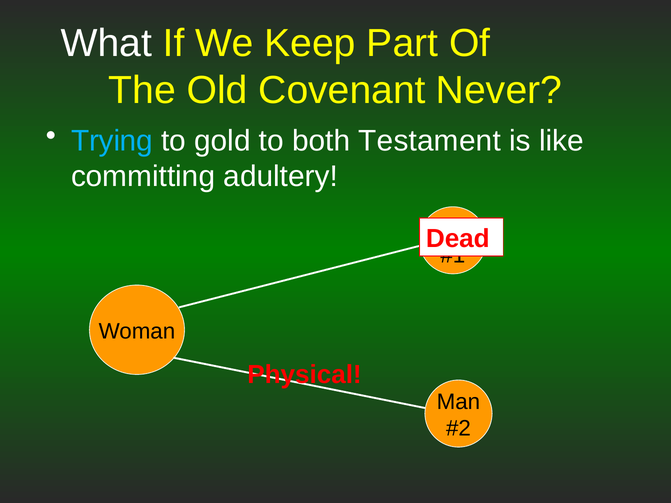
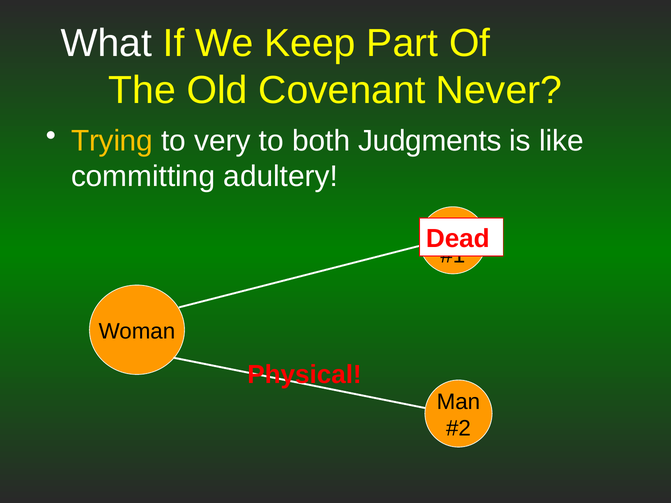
Trying colour: light blue -> yellow
gold: gold -> very
Testament: Testament -> Judgments
